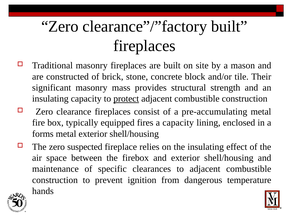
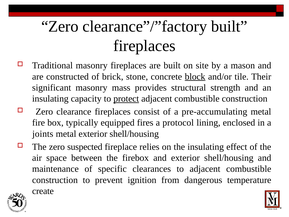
block underline: none -> present
a capacity: capacity -> protocol
forms: forms -> joints
hands: hands -> create
